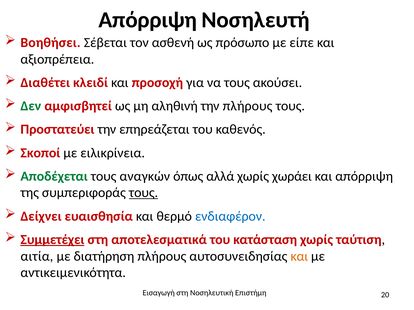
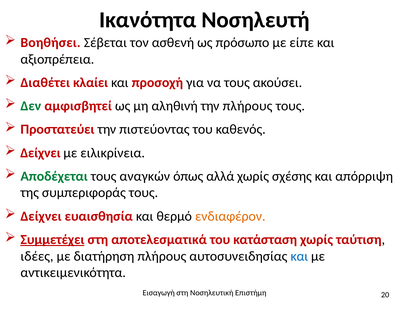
Απόρριψη at (148, 20): Απόρριψη -> Ικανότητα
κλειδί: κλειδί -> κλαίει
επηρεάζεται: επηρεάζεται -> πιστεύοντας
Σκοποί at (40, 153): Σκοποί -> Δείχνει
χωράει: χωράει -> σχέσης
τους at (143, 193) underline: present -> none
ενδιαφέρον colour: blue -> orange
αιτία: αιτία -> ιδέες
και at (299, 257) colour: orange -> blue
